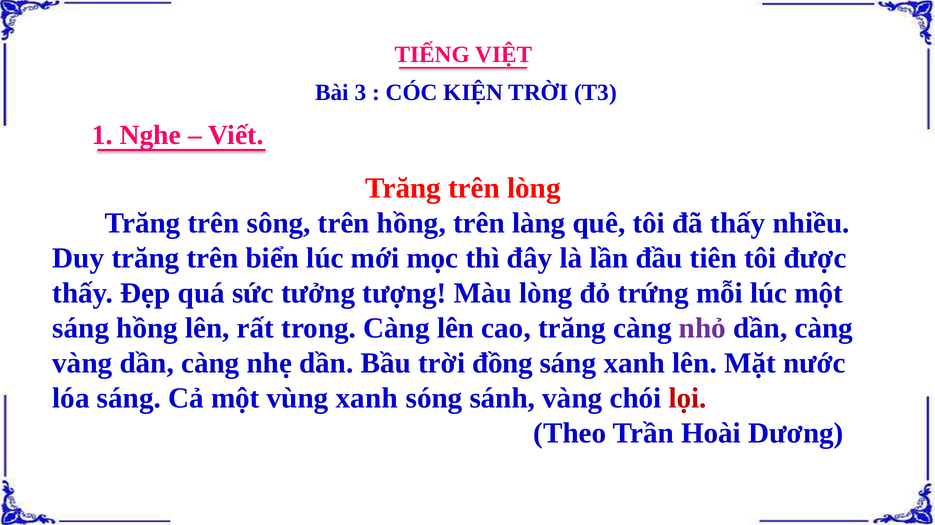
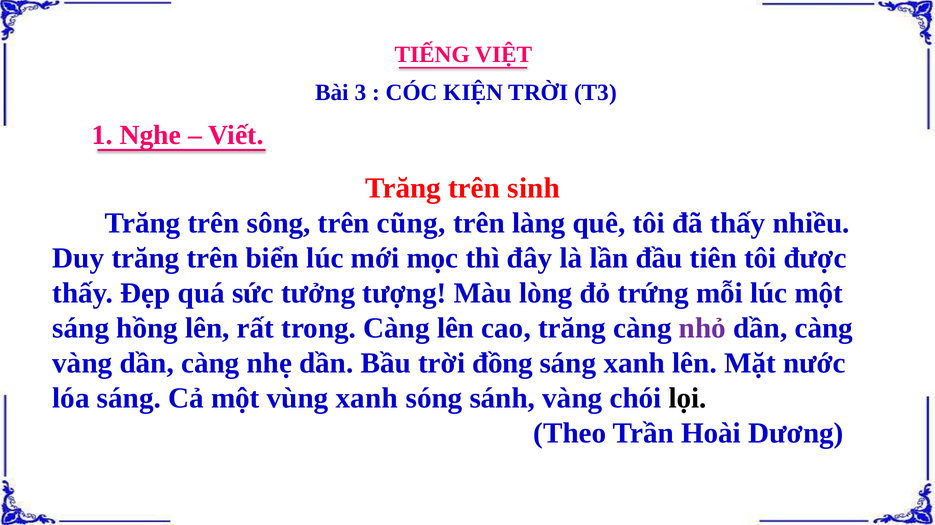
trên lòng: lòng -> sinh
trên hồng: hồng -> cũng
lọi colour: red -> black
